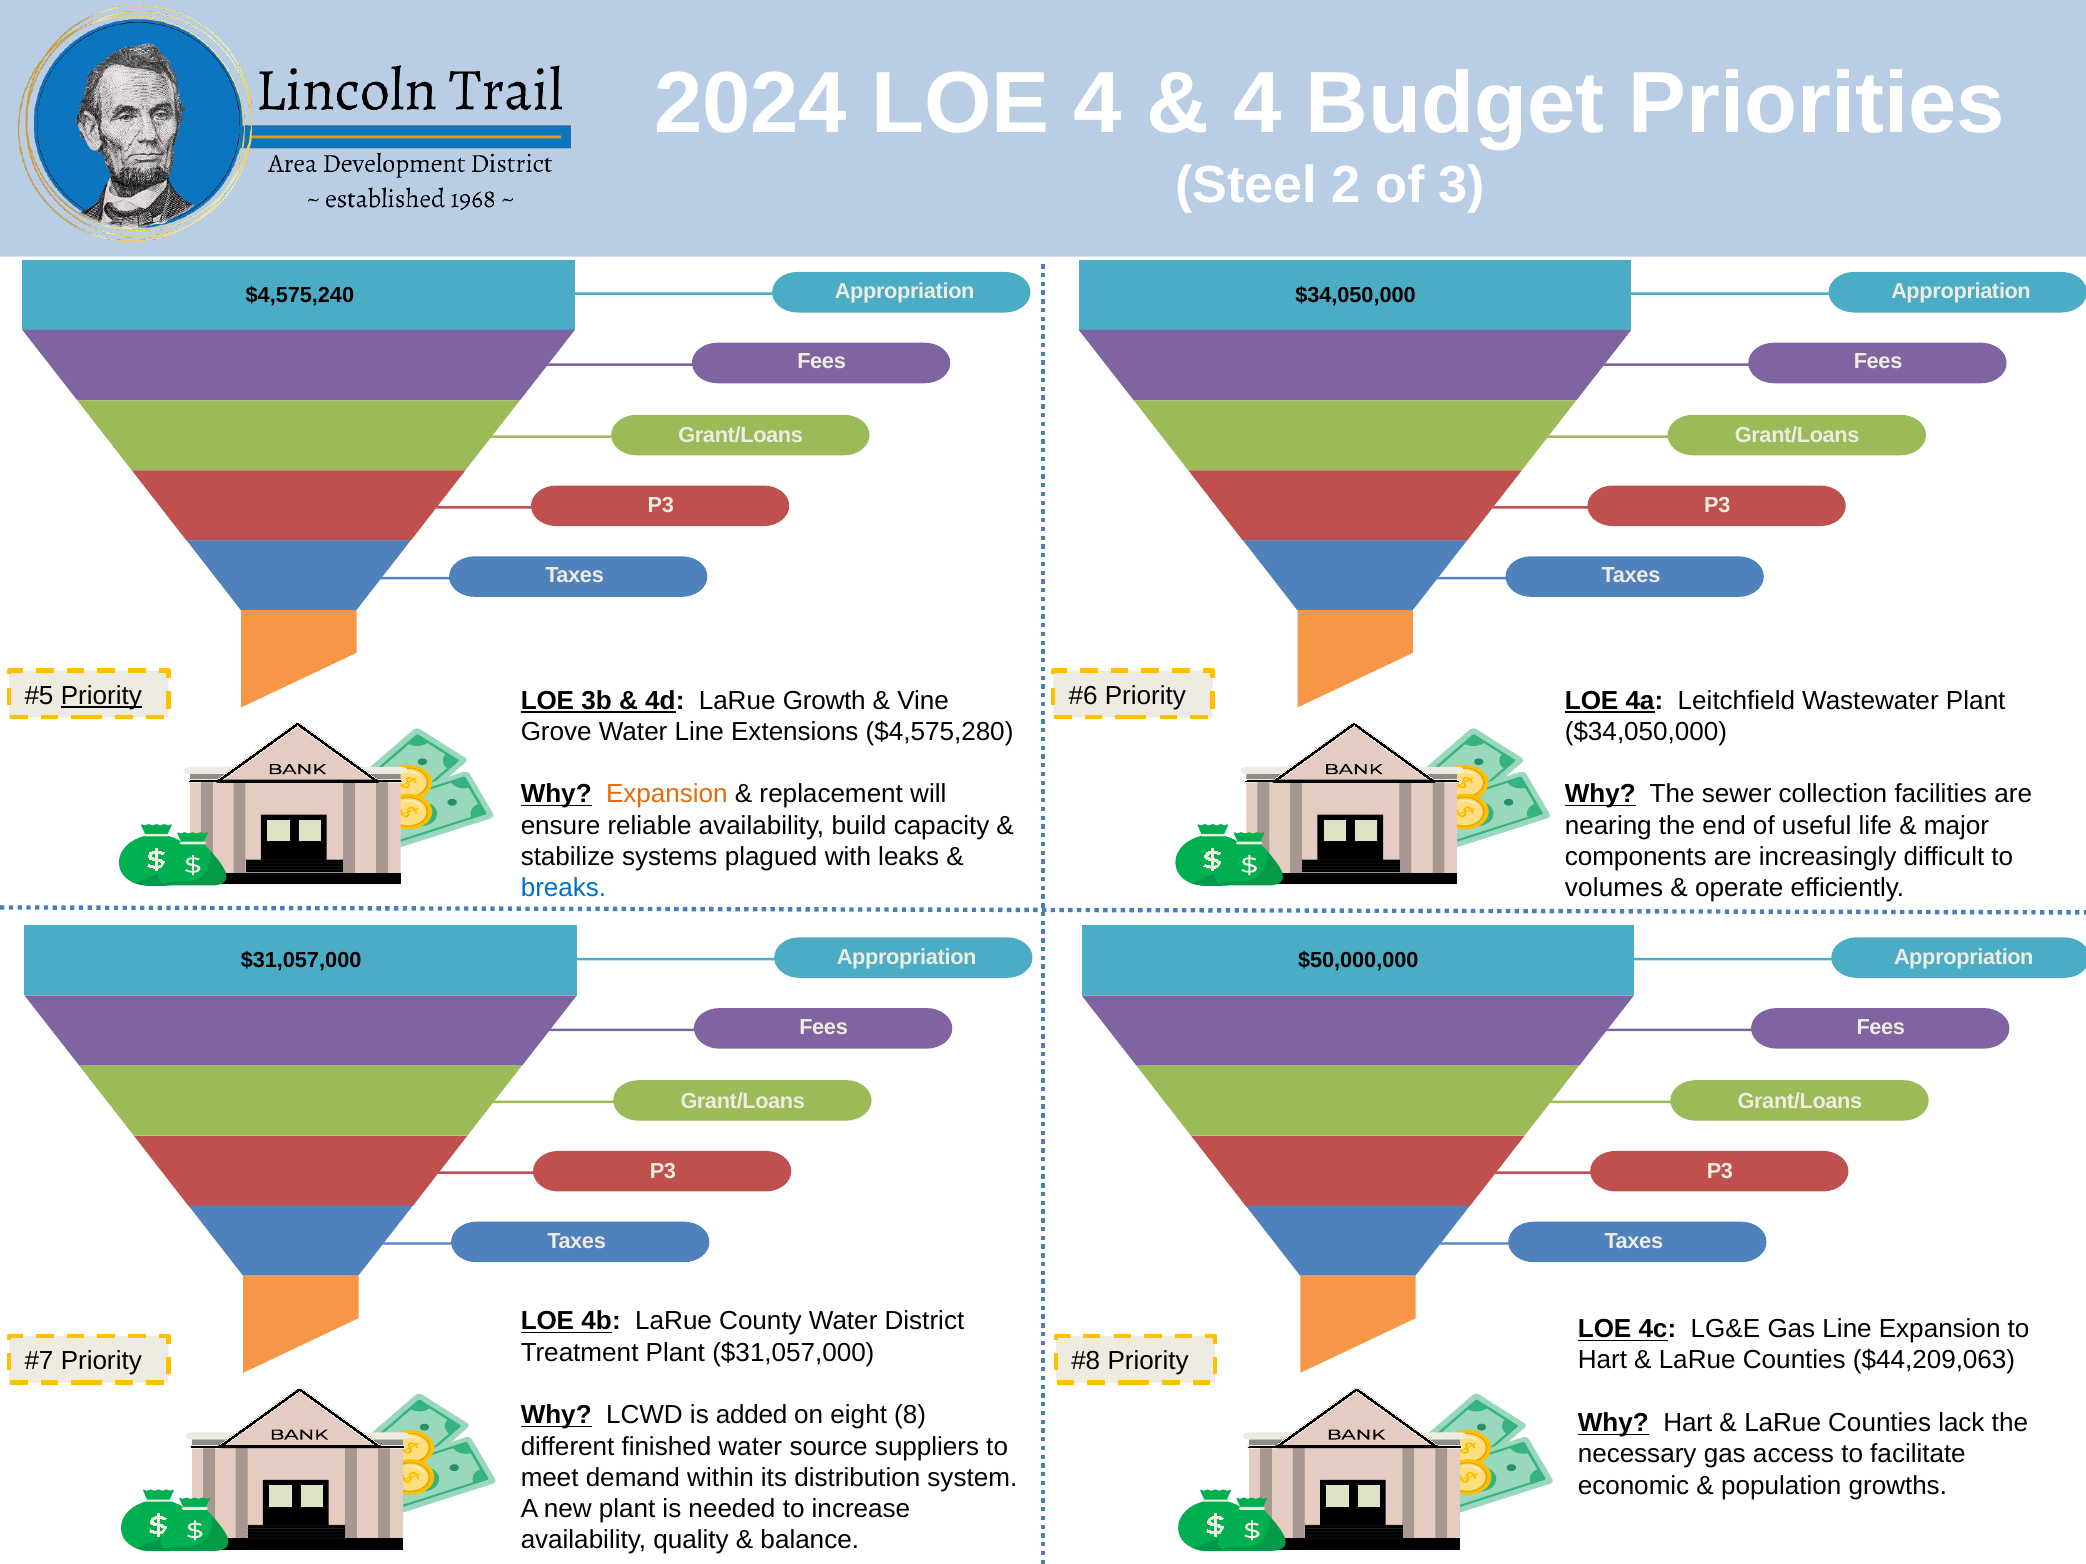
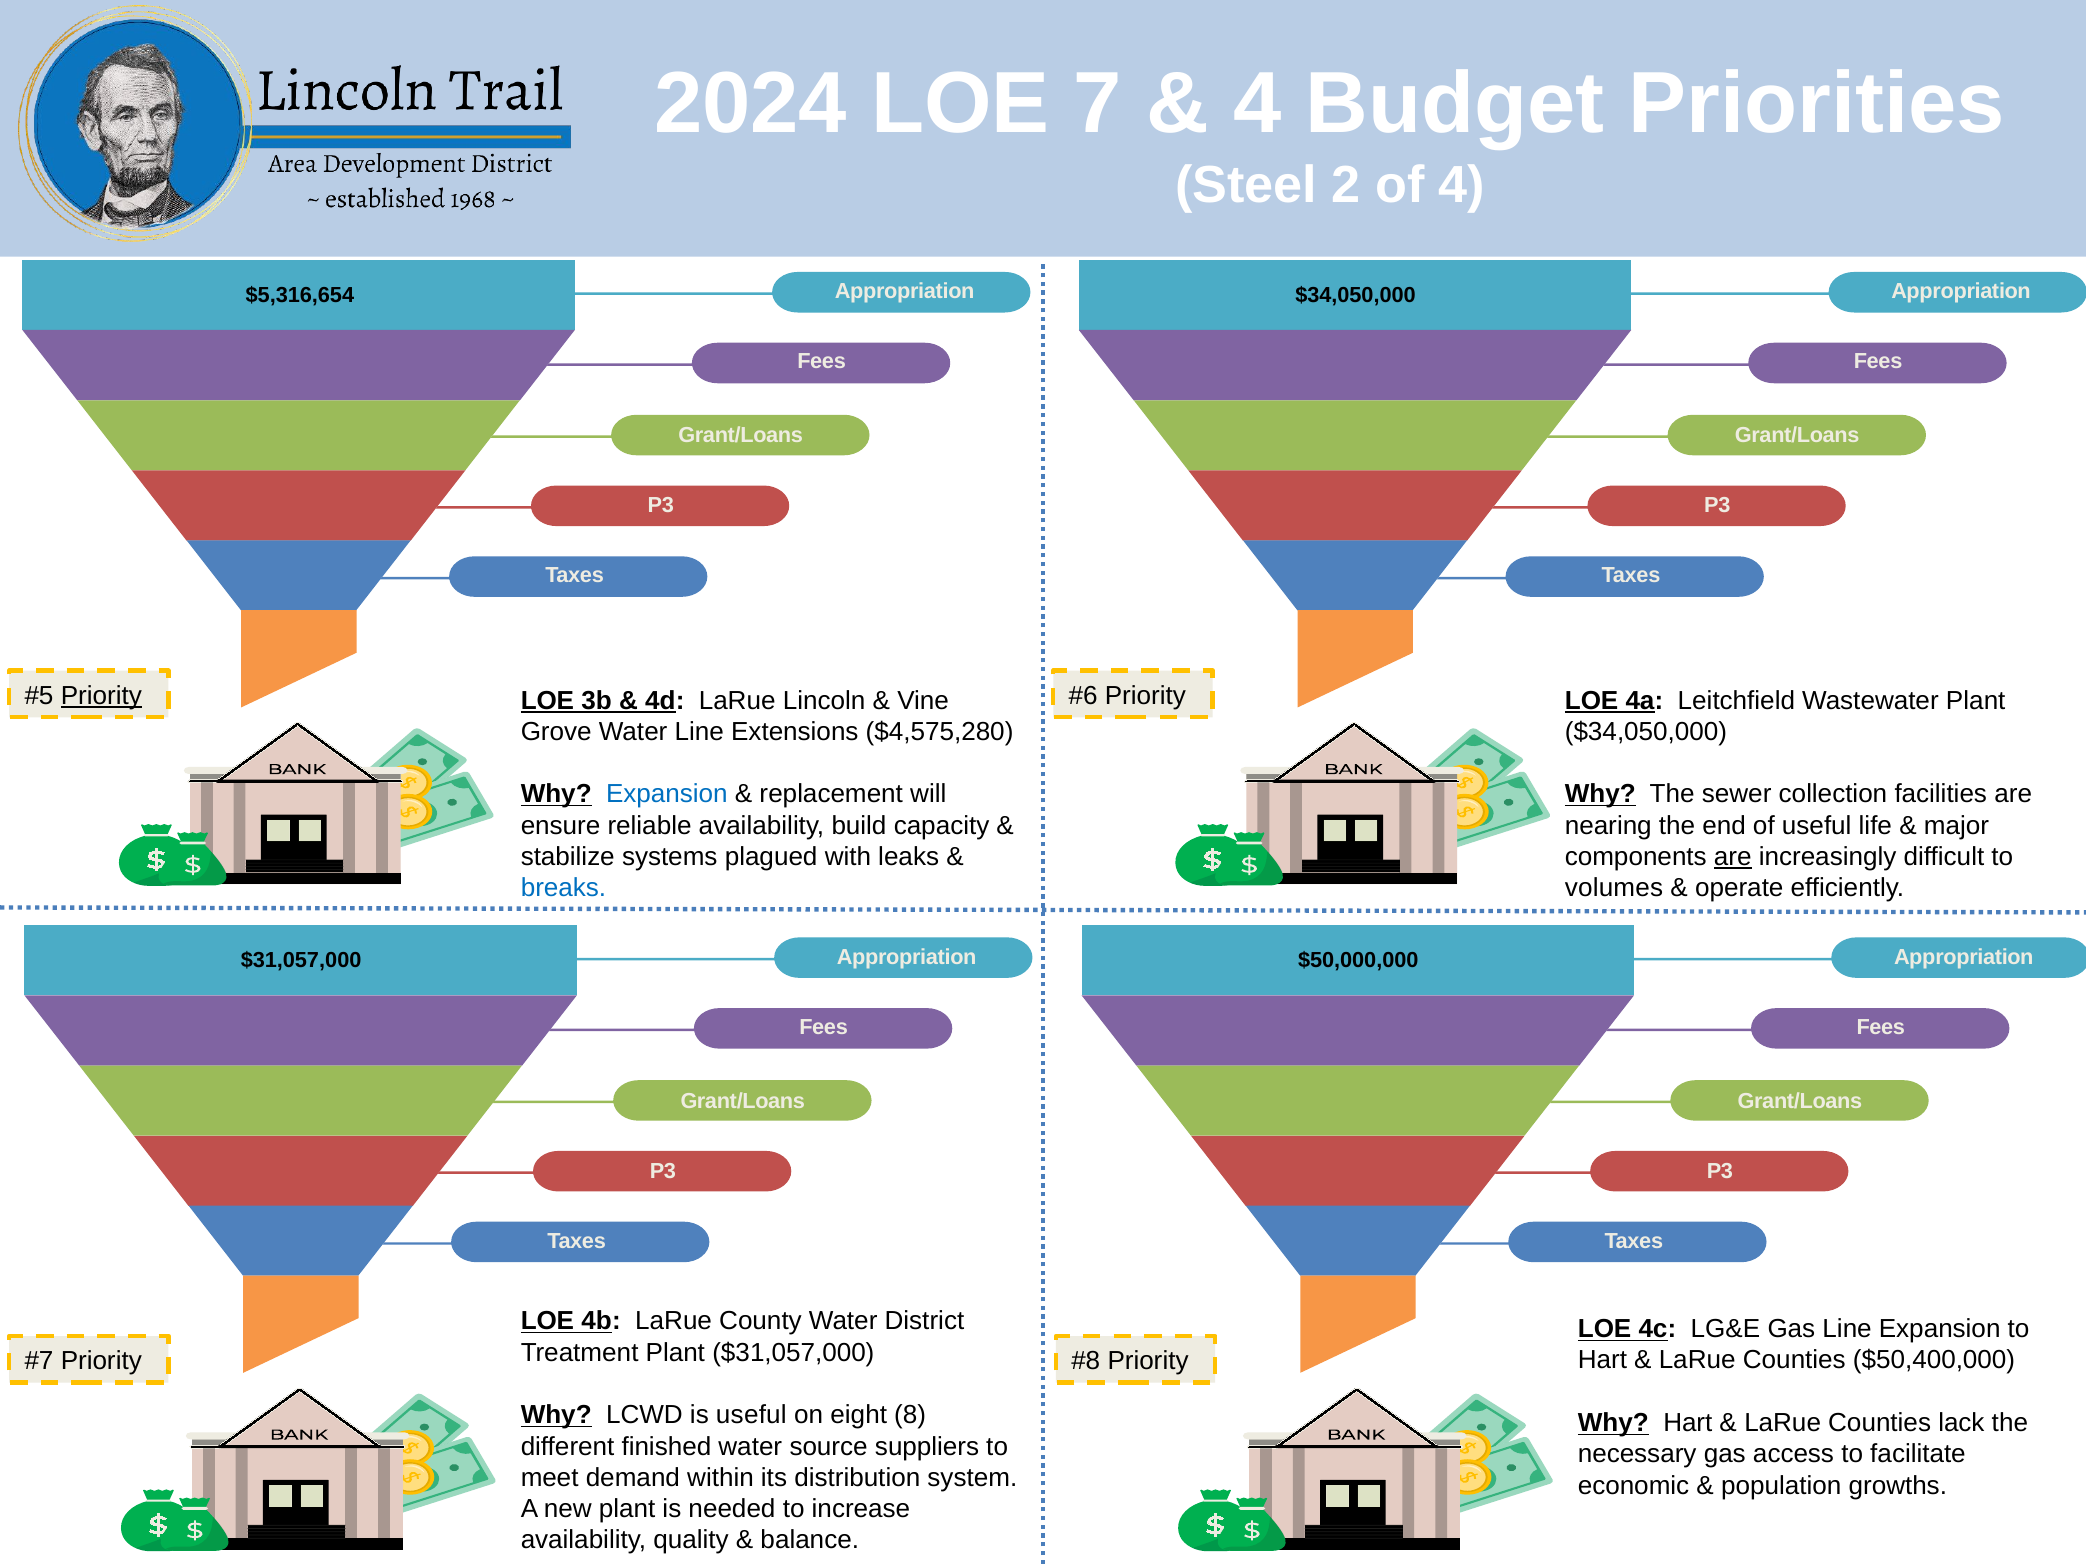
LOE 4: 4 -> 7
of 3: 3 -> 4
$4,575,240: $4,575,240 -> $5,316,654
Growth: Growth -> Lincoln
Expansion at (667, 795) colour: orange -> blue
are at (1733, 857) underline: none -> present
$44,209,063: $44,209,063 -> $50,400,000
is added: added -> useful
